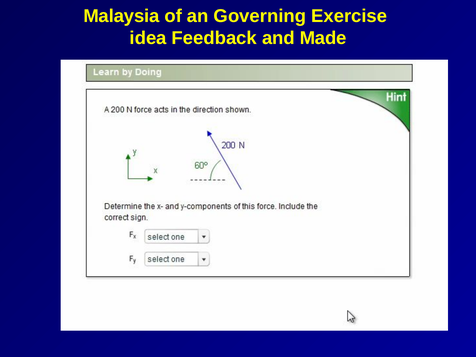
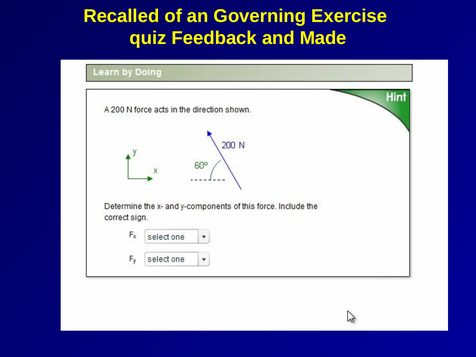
Malaysia: Malaysia -> Recalled
idea: idea -> quiz
